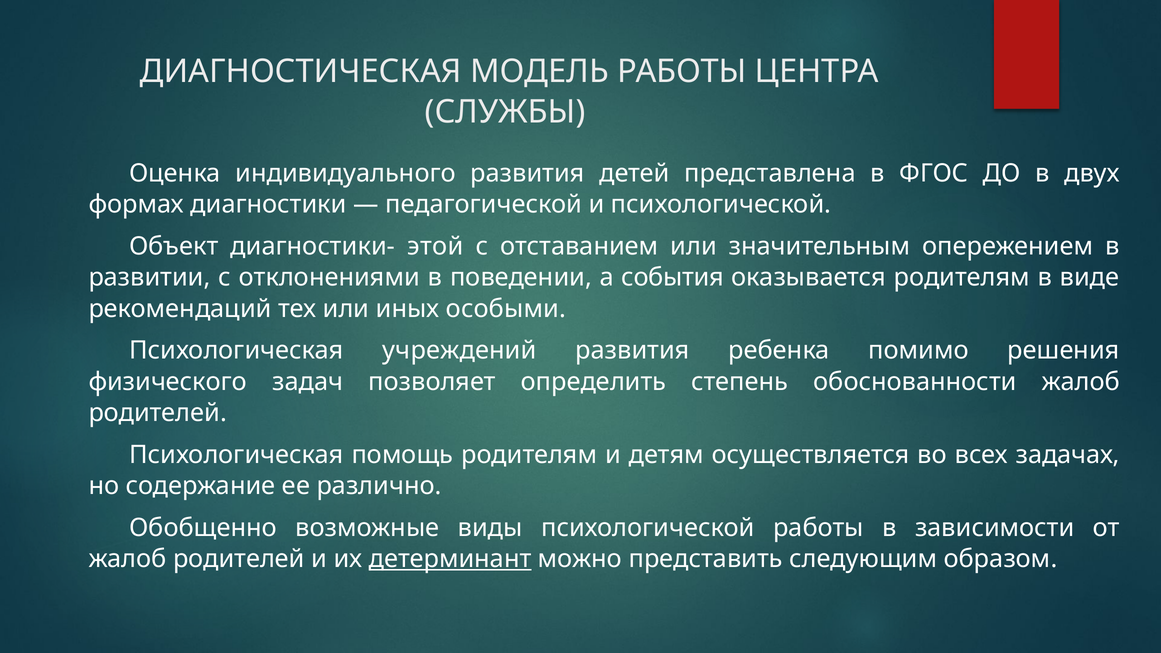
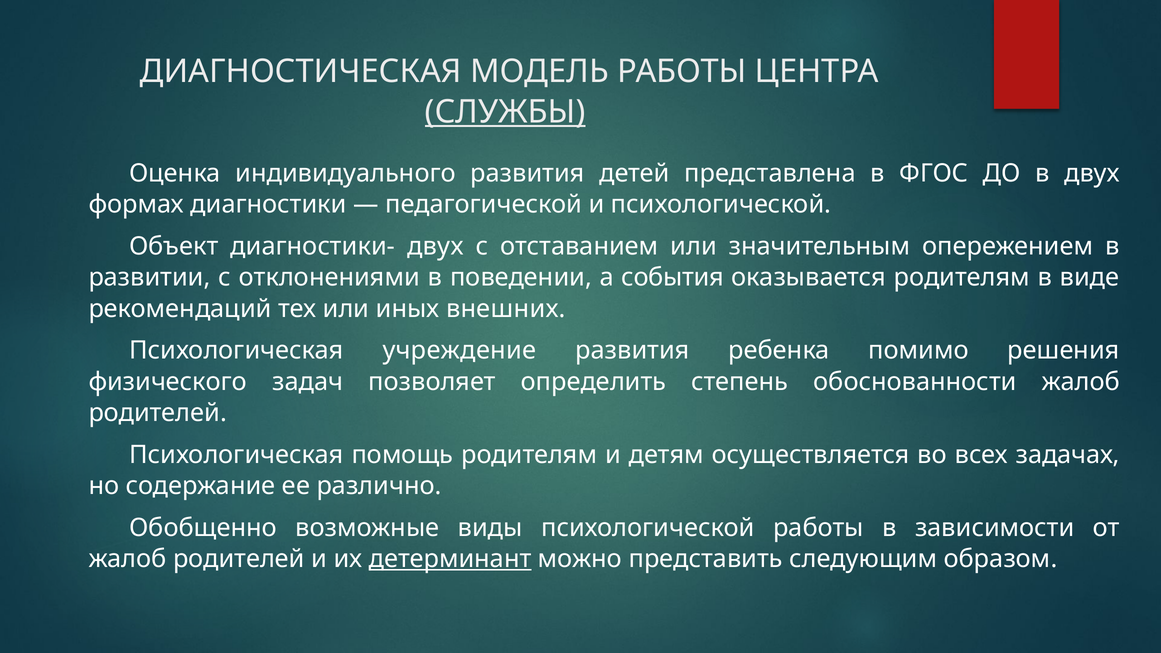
СЛУЖБЫ underline: none -> present
диагностики- этой: этой -> двух
особыми: особыми -> внешних
учреждений: учреждений -> учреждение
